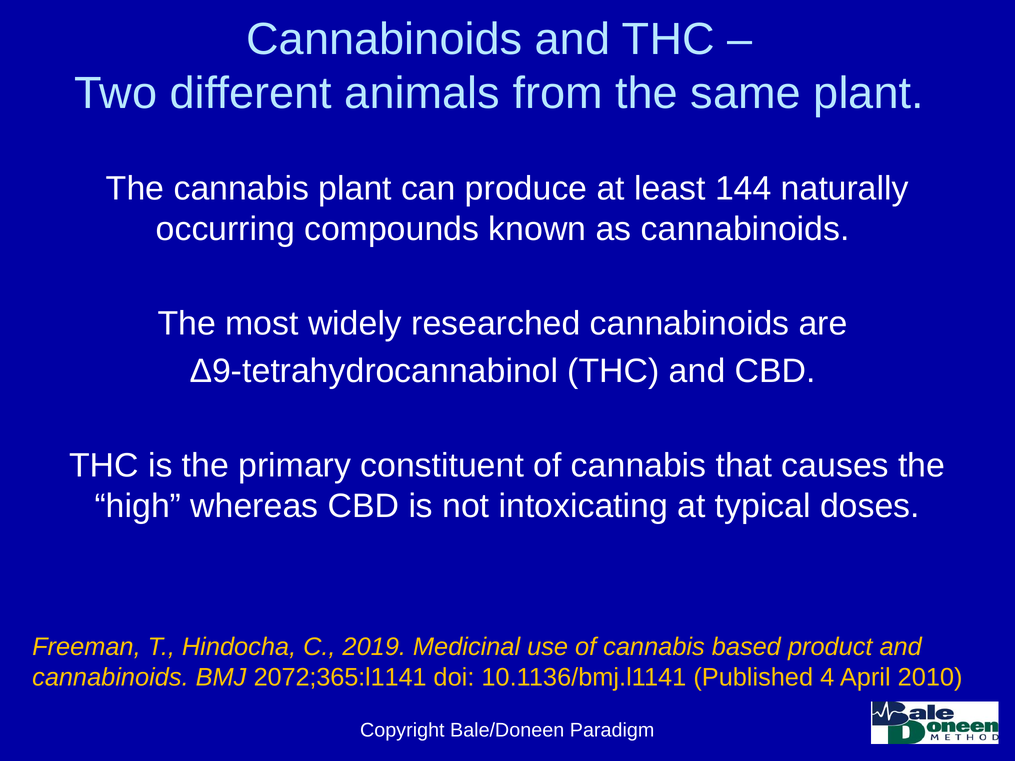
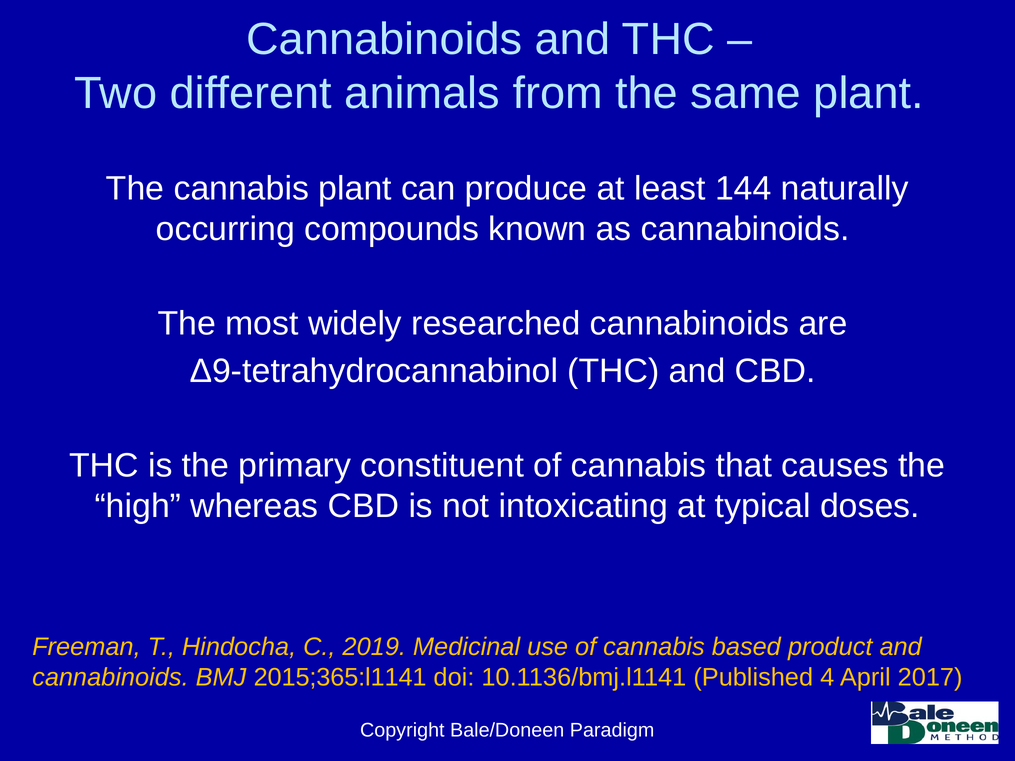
2072;365:l1141: 2072;365:l1141 -> 2015;365:l1141
2010: 2010 -> 2017
